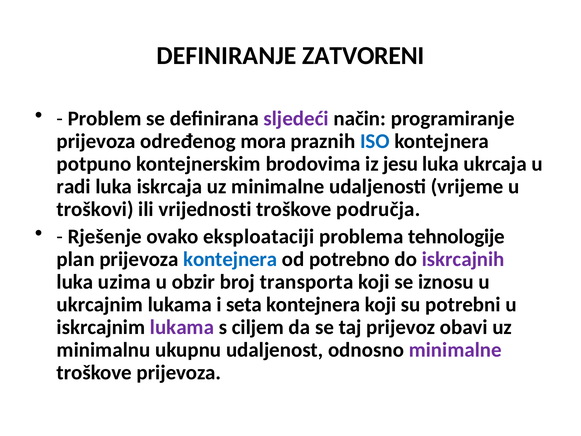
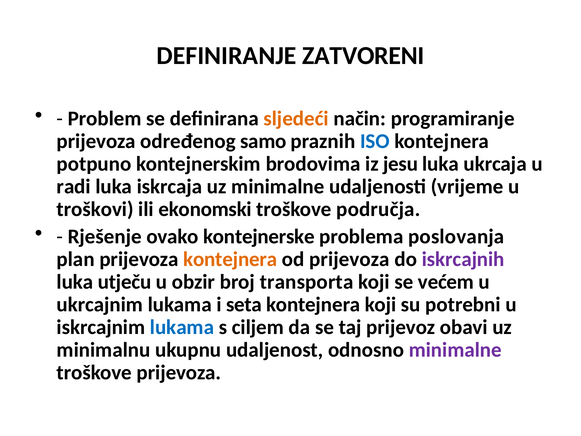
sljedeći colour: purple -> orange
mora: mora -> samo
vrijednosti: vrijednosti -> ekonomski
eksploataciji: eksploataciji -> kontejnerske
tehnologije: tehnologije -> poslovanja
kontejnera at (230, 259) colour: blue -> orange
od potrebno: potrebno -> prijevoza
uzima: uzima -> utječu
iznosu: iznosu -> većem
lukama at (182, 327) colour: purple -> blue
